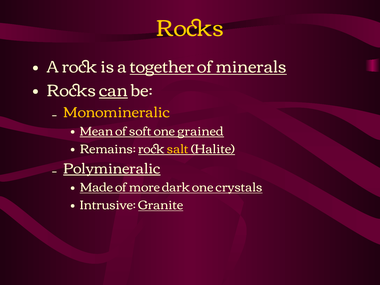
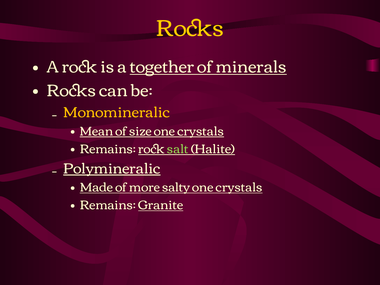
can underline: present -> none
soft: soft -> size
grained at (201, 131): grained -> crystals
salt colour: yellow -> light green
dark: dark -> salty
Intrusive at (108, 205): Intrusive -> Remains
